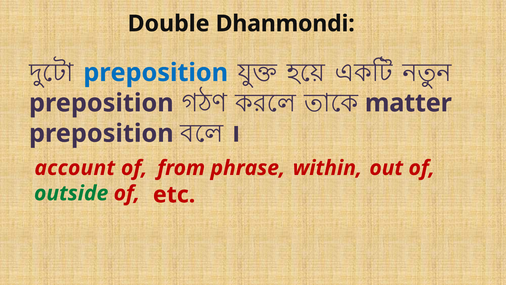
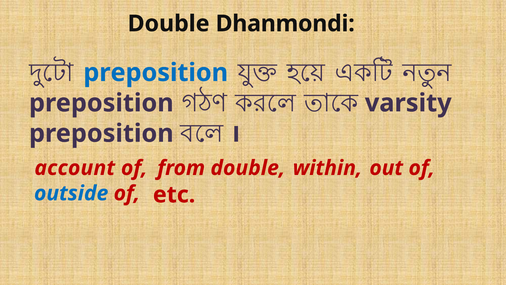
matter: matter -> varsity
from phrase: phrase -> double
outside colour: green -> blue
